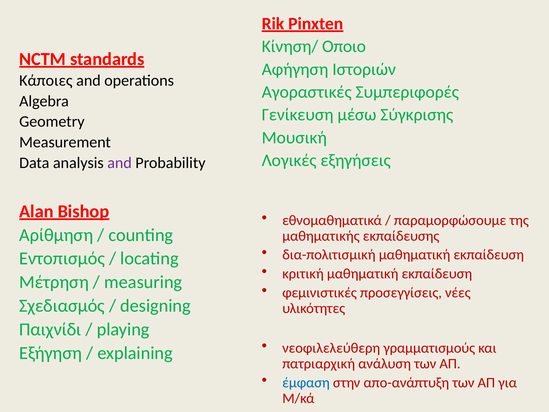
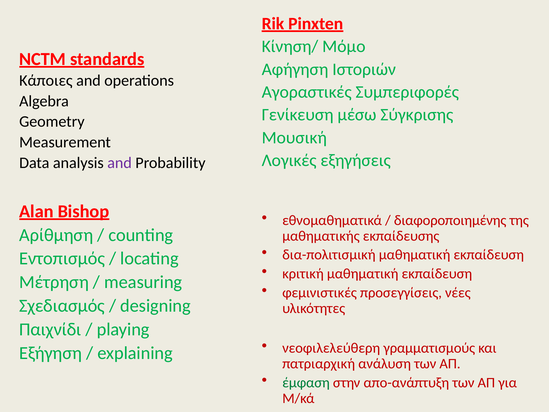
Οποιο: Οποιο -> Μόμο
παραμορφώσουμε: παραμορφώσουμε -> διαφοροποιημένης
έμφαση colour: blue -> green
